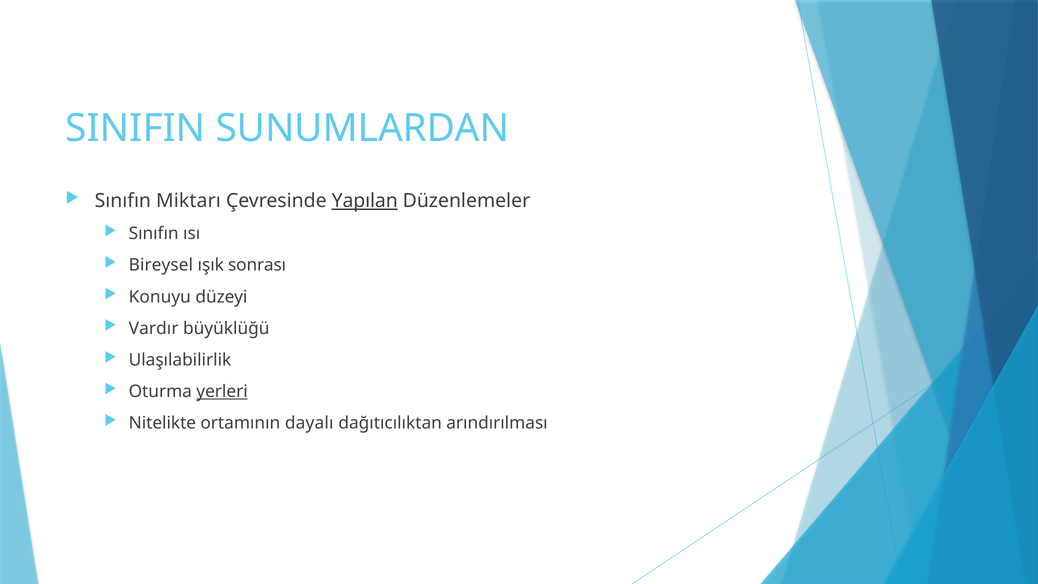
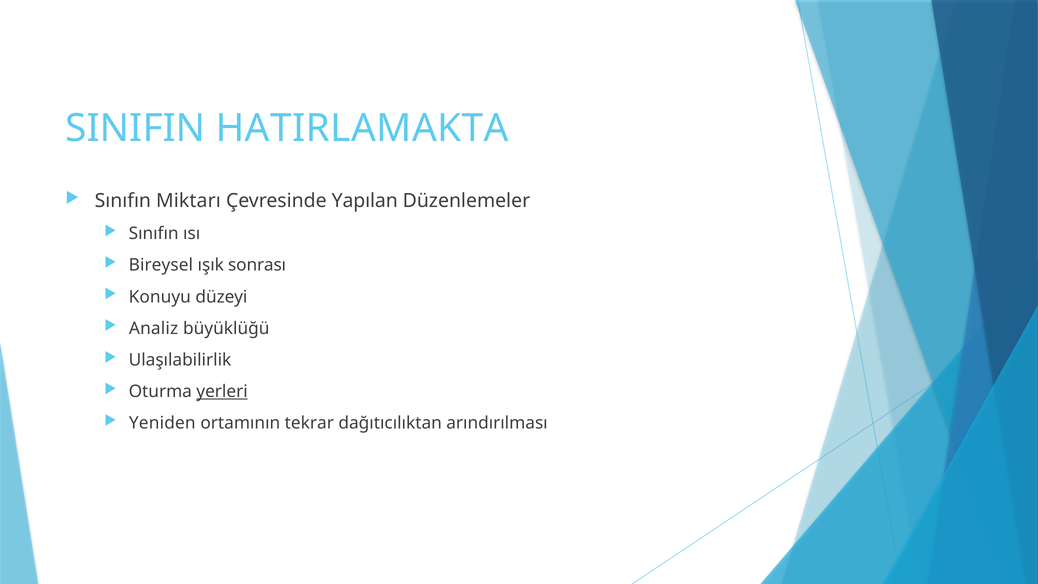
SUNUMLARDAN: SUNUMLARDAN -> HATIRLAMAKTA
Yapılan underline: present -> none
Vardır: Vardır -> Analiz
Nitelikte: Nitelikte -> Yeniden
dayalı: dayalı -> tekrar
